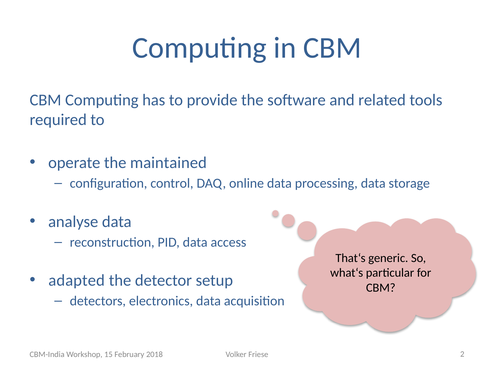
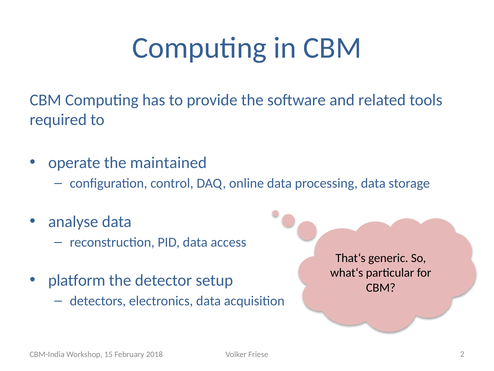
adapted: adapted -> platform
